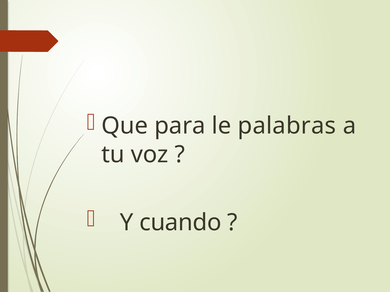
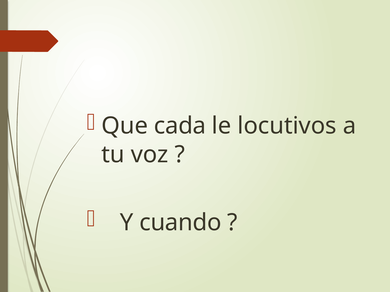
para: para -> cada
palabras: palabras -> locutivos
